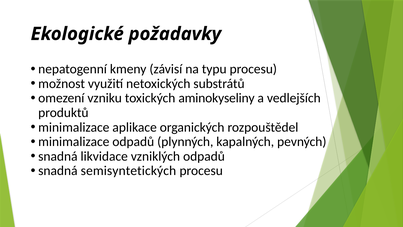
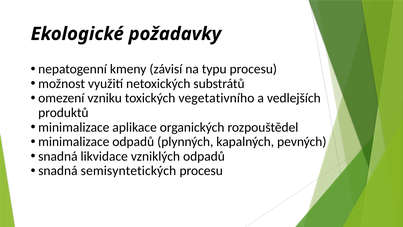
aminokyseliny: aminokyseliny -> vegetativního
